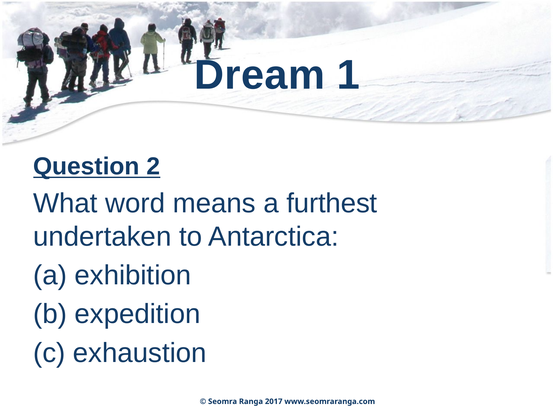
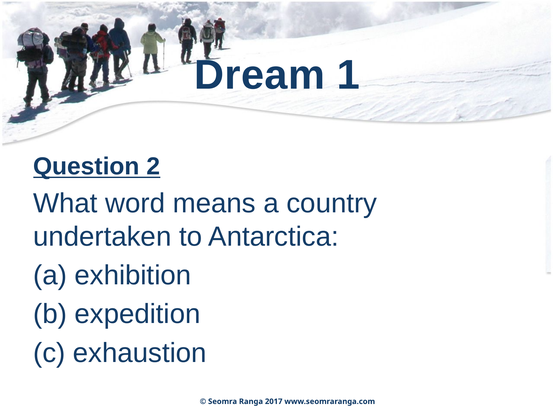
furthest: furthest -> country
